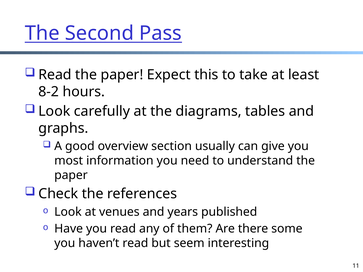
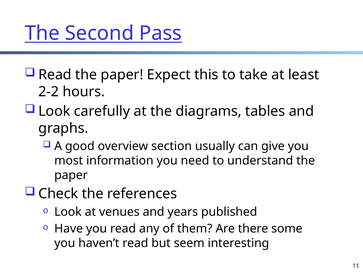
8-2: 8-2 -> 2-2
